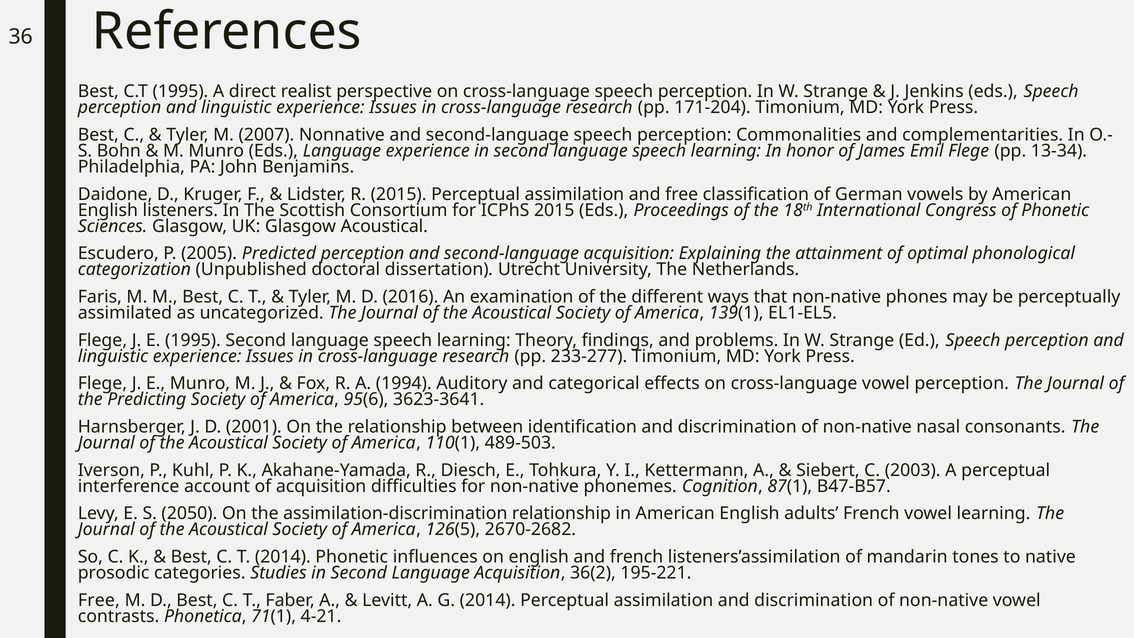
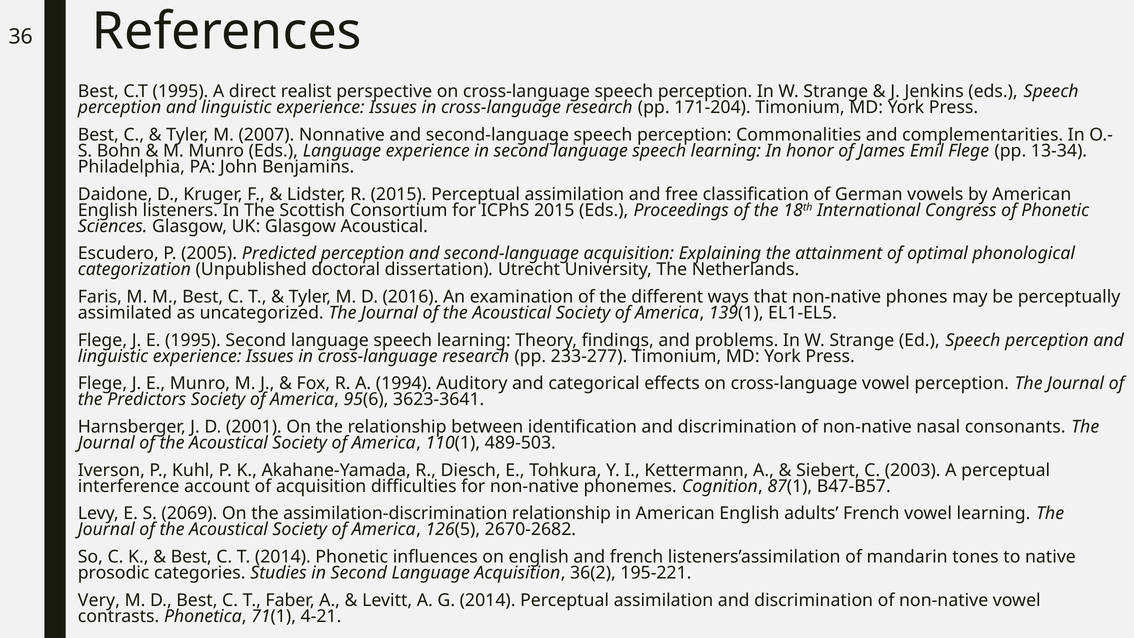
Predicting: Predicting -> Predictors
2050: 2050 -> 2069
Free at (99, 600): Free -> Very
